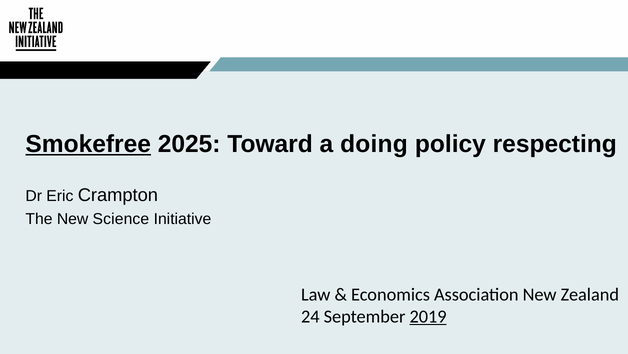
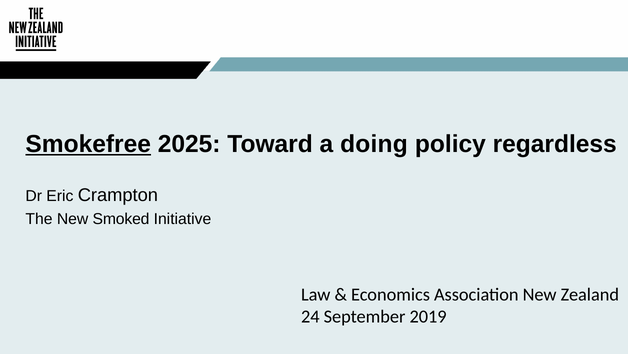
respecting: respecting -> regardless
Science: Science -> Smoked
2019 underline: present -> none
